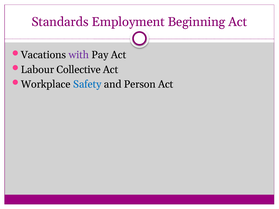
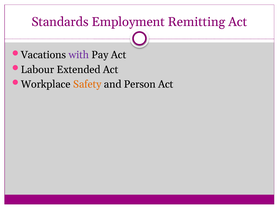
Beginning: Beginning -> Remitting
Collective: Collective -> Extended
Safety colour: blue -> orange
